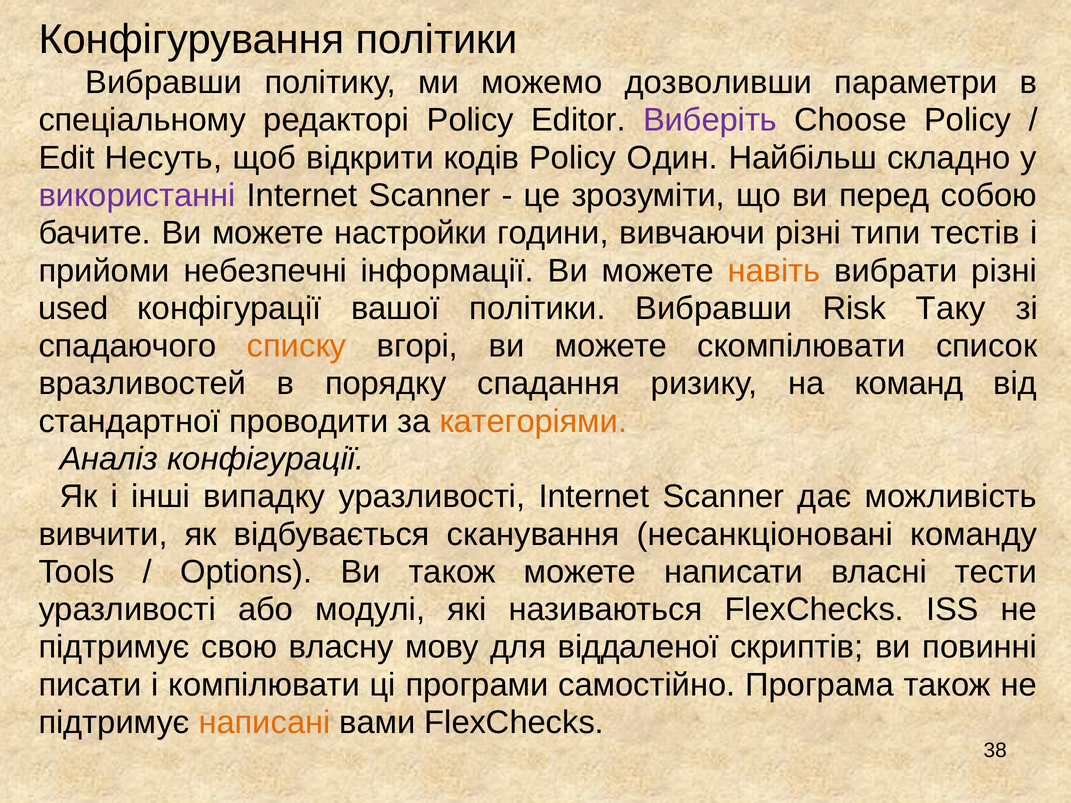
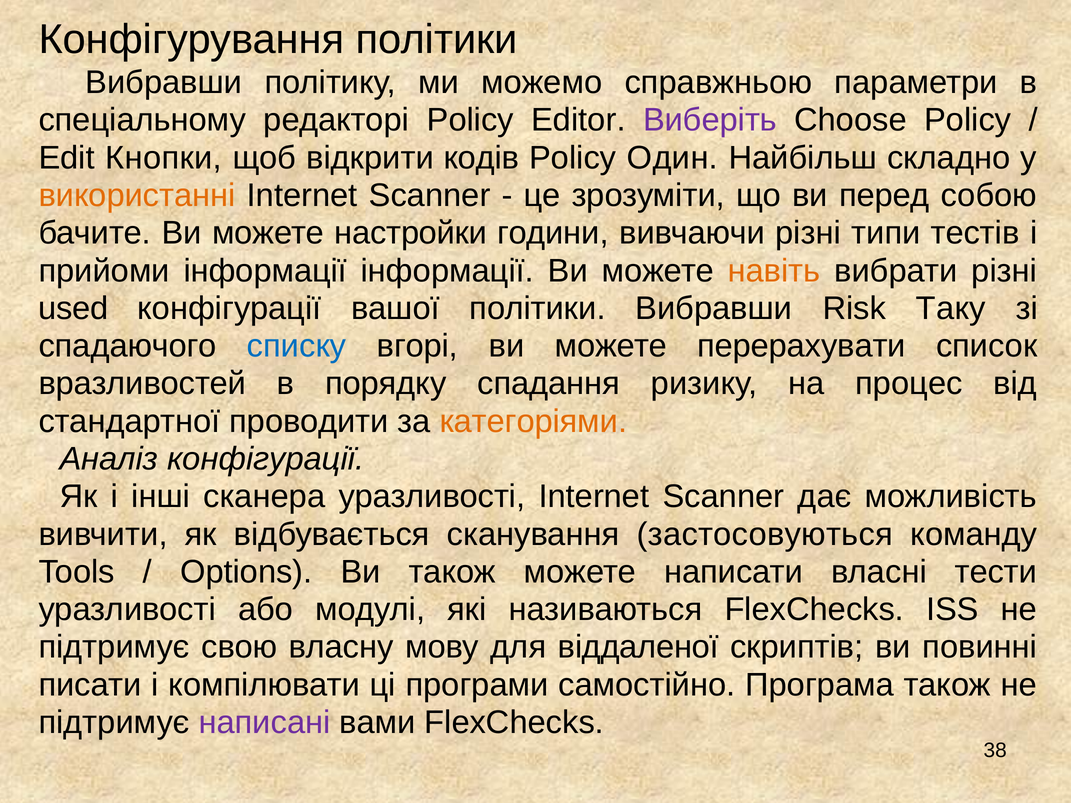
дозволивши: дозволивши -> справжньою
Несуть: Несуть -> Кнопки
використанні colour: purple -> orange
прийоми небезпечні: небезпечні -> інформації
списку colour: orange -> blue
скомпілювати: скомпілювати -> перерахувати
команд: команд -> процес
випадку: випадку -> сканера
несанкціоновані: несанкціоновані -> застосовуються
написані colour: orange -> purple
